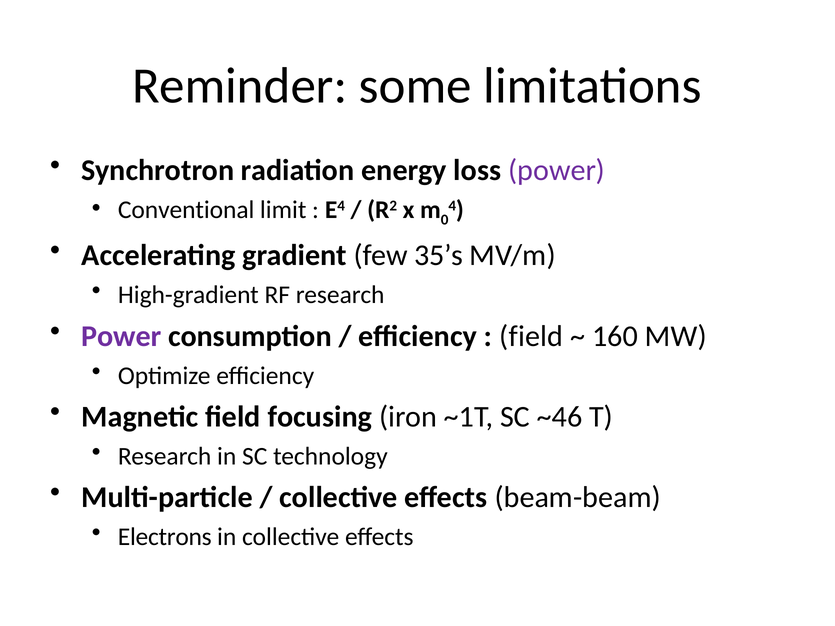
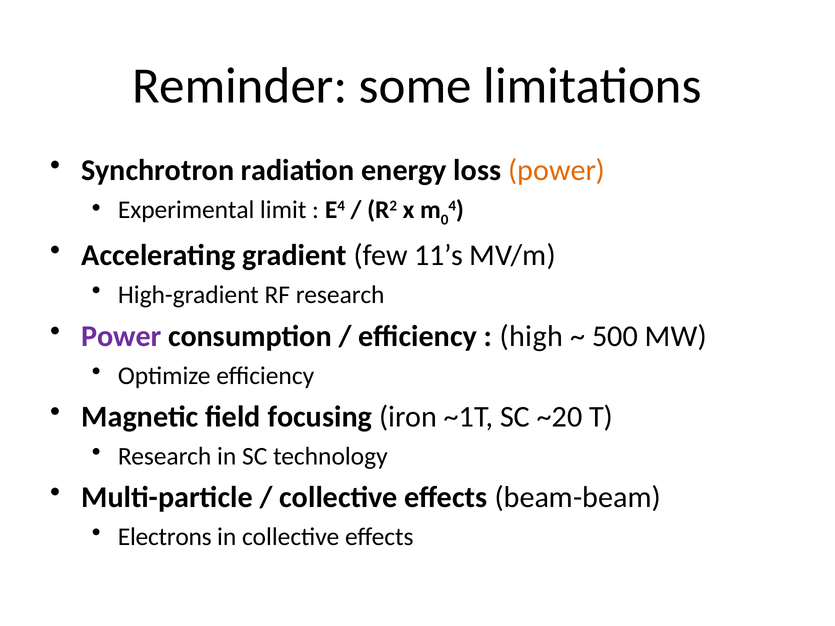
power at (557, 170) colour: purple -> orange
Conventional: Conventional -> Experimental
35’s: 35’s -> 11’s
field at (531, 336): field -> high
160: 160 -> 500
~46: ~46 -> ~20
